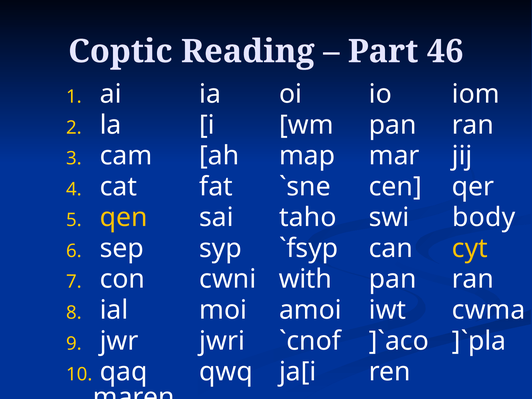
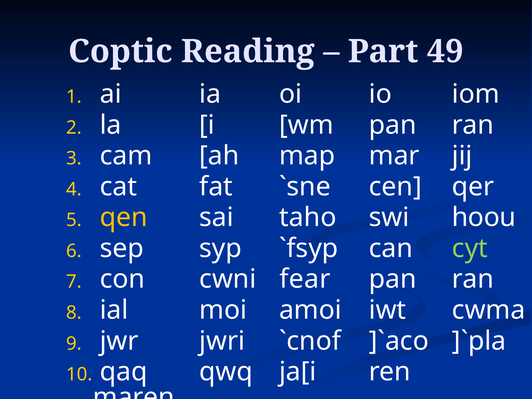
46: 46 -> 49
body: body -> hoou
cyt colour: yellow -> light green
with: with -> fear
